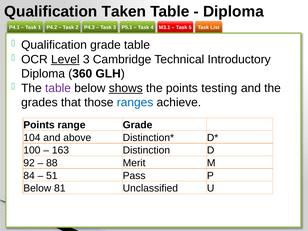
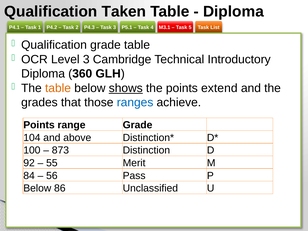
Level underline: present -> none
table at (58, 88) colour: purple -> orange
testing: testing -> extend
163: 163 -> 873
88: 88 -> 55
51: 51 -> 56
81: 81 -> 86
